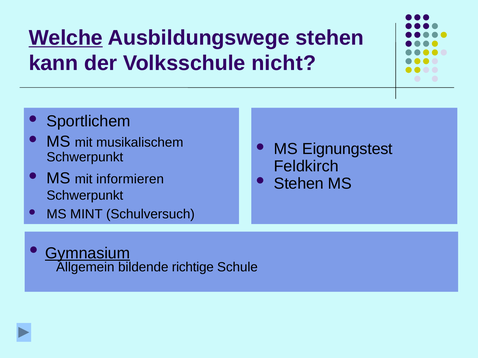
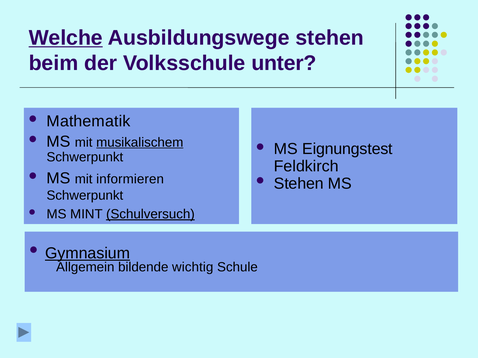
kann: kann -> beim
nicht: nicht -> unter
Sportlichem: Sportlichem -> Mathematik
musikalischem underline: none -> present
Schulversuch underline: none -> present
richtige: richtige -> wichtig
